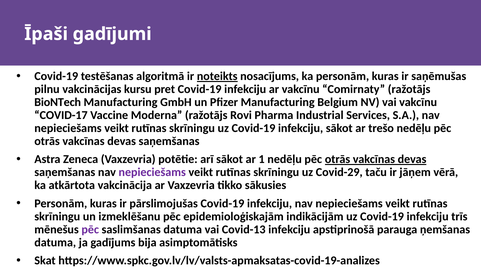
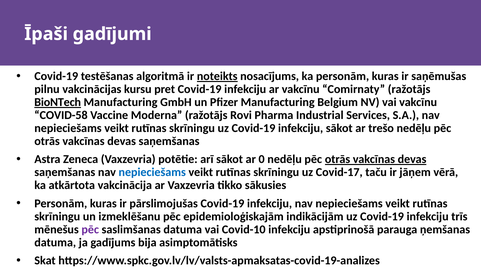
BioNTech underline: none -> present
COVID-17: COVID-17 -> COVID-58
1: 1 -> 0
nepieciešams at (152, 172) colour: purple -> blue
Covid-29: Covid-29 -> Covid-17
Covid-13: Covid-13 -> Covid-10
